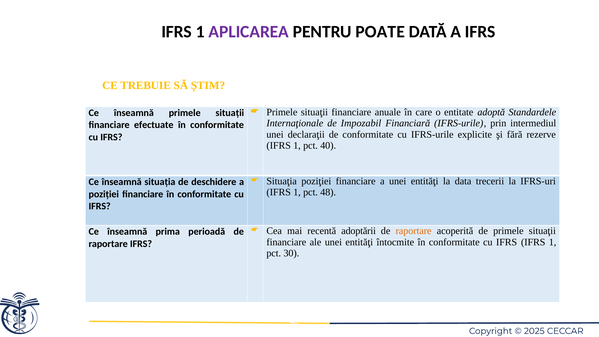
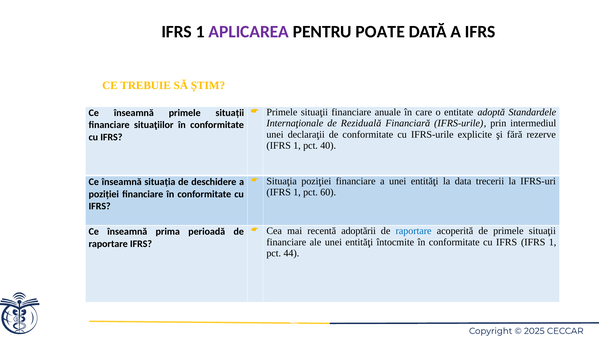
Impozabil: Impozabil -> Reziduală
efectuate: efectuate -> situaţiilor
pct 48: 48 -> 60
raportare at (414, 231) colour: orange -> blue
30: 30 -> 44
